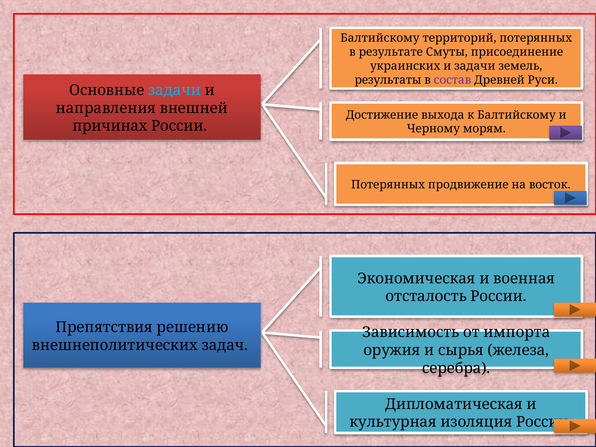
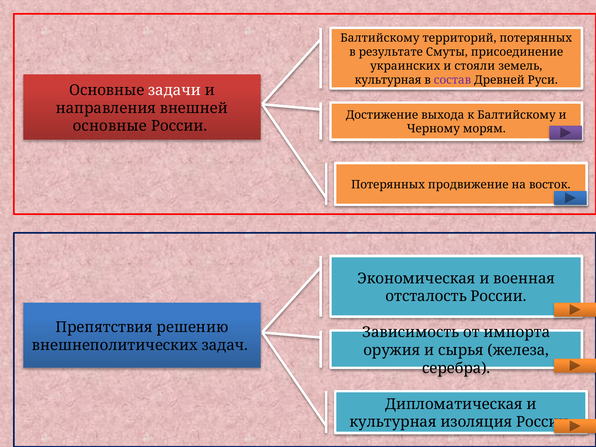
и задачи: задачи -> стояли
результаты at (388, 80): результаты -> культурная
задачи at (175, 90) colour: light blue -> white
причинах at (110, 126): причинах -> основные
